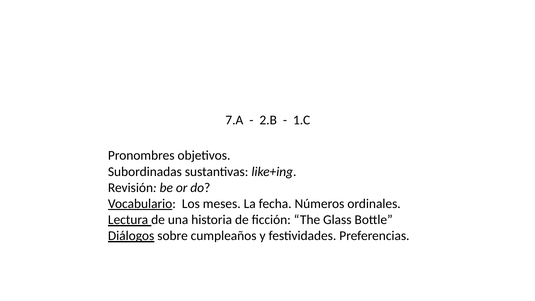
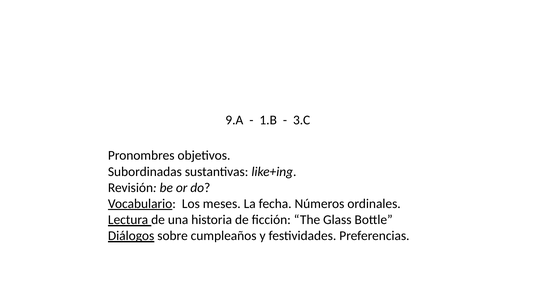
7.A: 7.A -> 9.A
2.B: 2.B -> 1.B
1.C: 1.C -> 3.C
